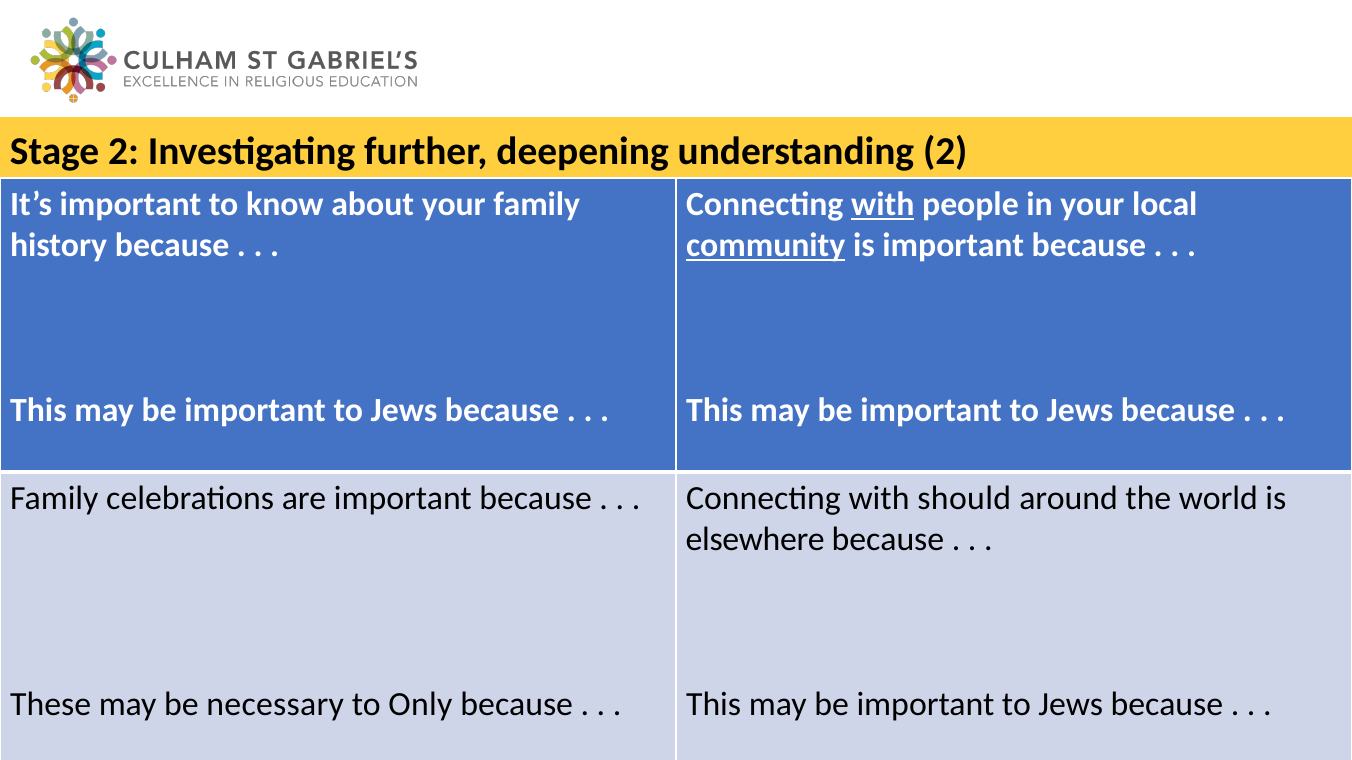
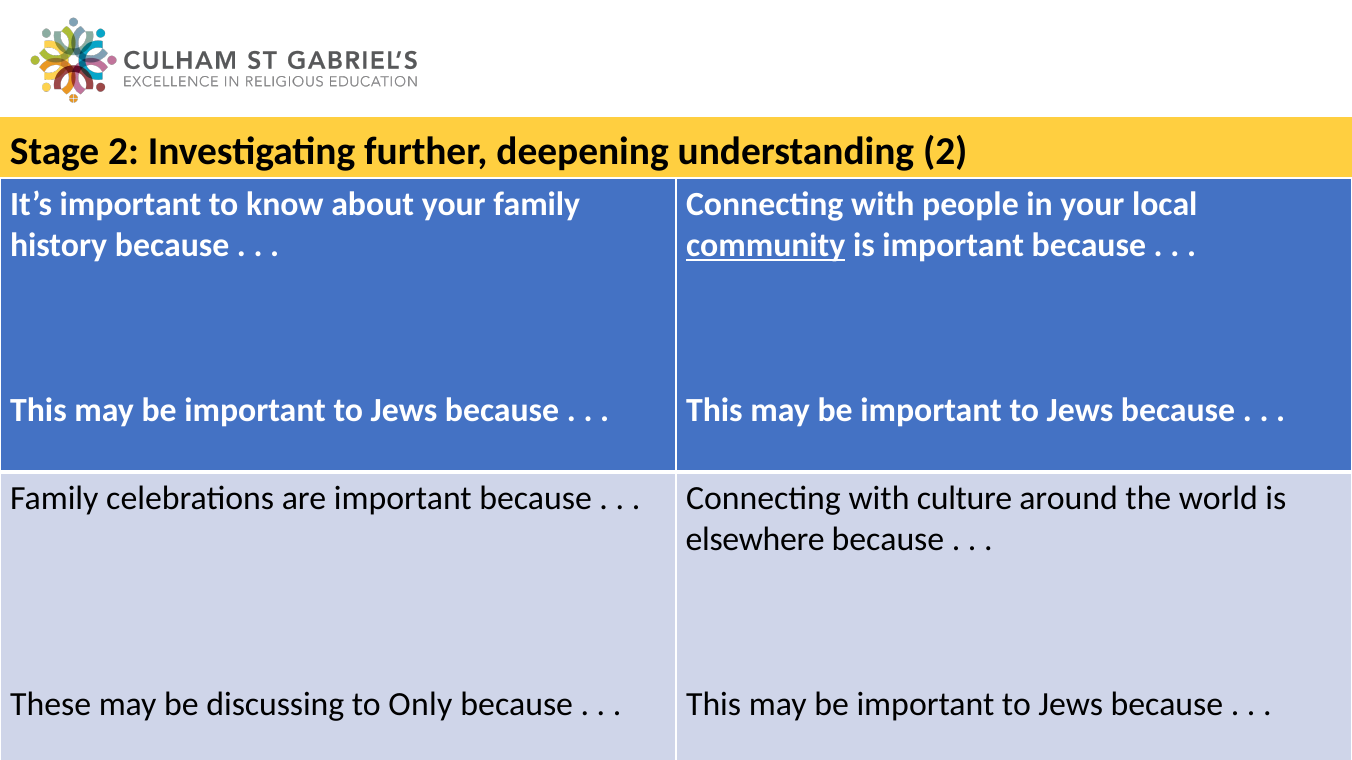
with at (883, 204) underline: present -> none
should: should -> culture
necessary: necessary -> discussing
